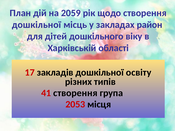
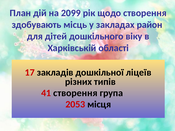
2059: 2059 -> 2099
дошкiльної at (36, 25): дошкiльної -> здобувають
освіту: освіту -> ліцеїв
